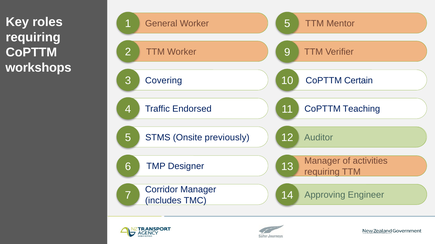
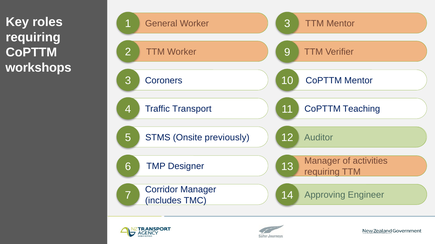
1 5: 5 -> 3
Covering: Covering -> Coroners
CoPTTM Certain: Certain -> Mentor
Endorsed: Endorsed -> Transport
